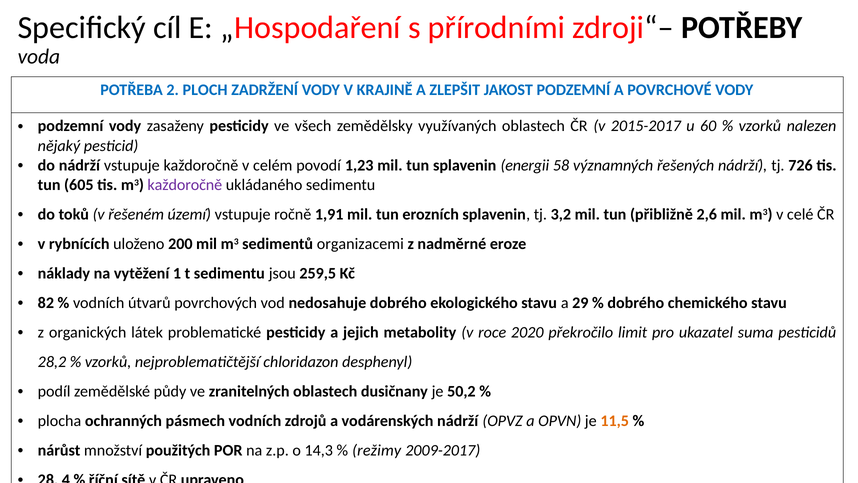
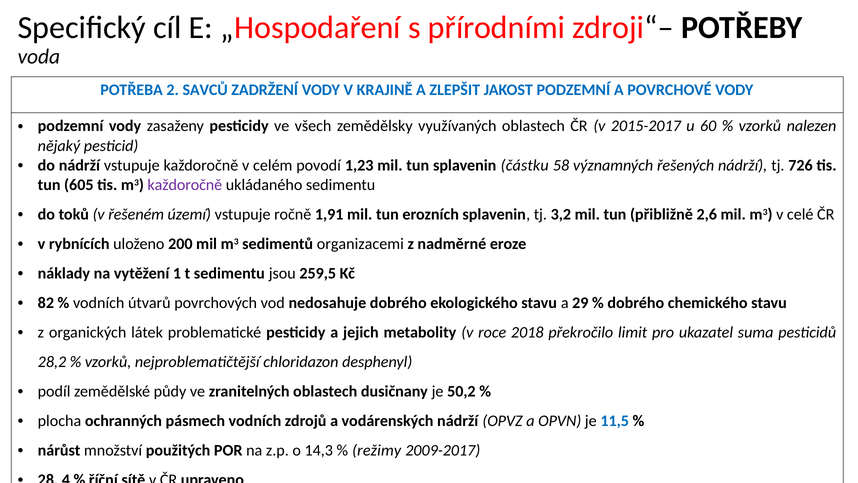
PLOCH: PLOCH -> SAVCŮ
energii: energii -> částku
2020: 2020 -> 2018
11,5 colour: orange -> blue
